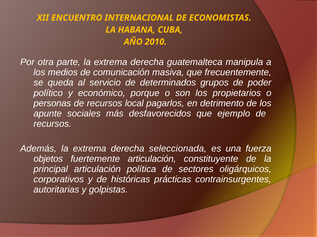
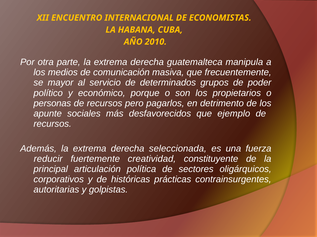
queda: queda -> mayor
local: local -> pero
objetos: objetos -> reducir
fuertemente articulación: articulación -> creatividad
